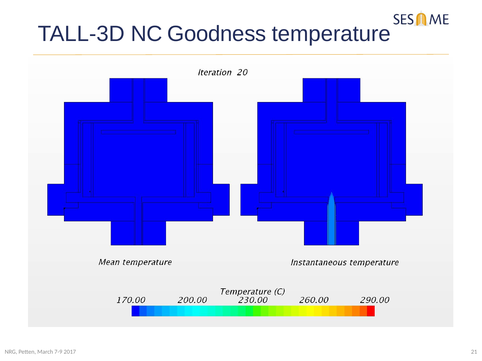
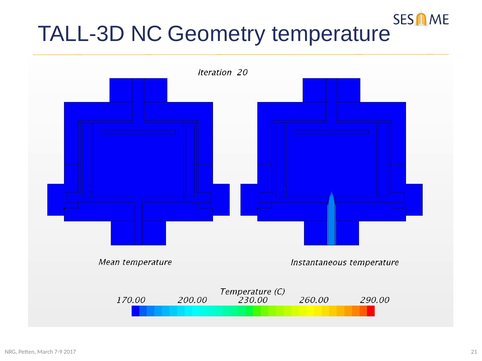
Goodness: Goodness -> Geometry
